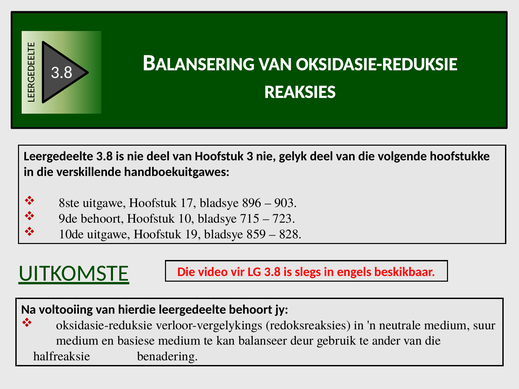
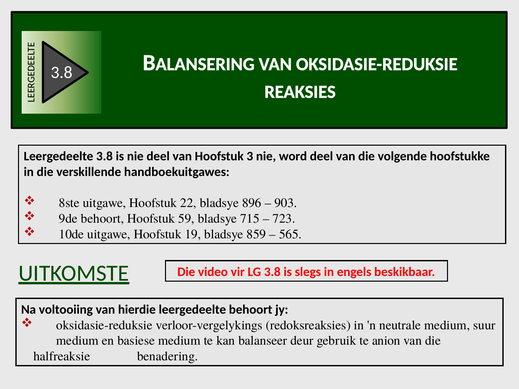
gelyk: gelyk -> word
17: 17 -> 22
10: 10 -> 59
828: 828 -> 565
ander: ander -> anion
